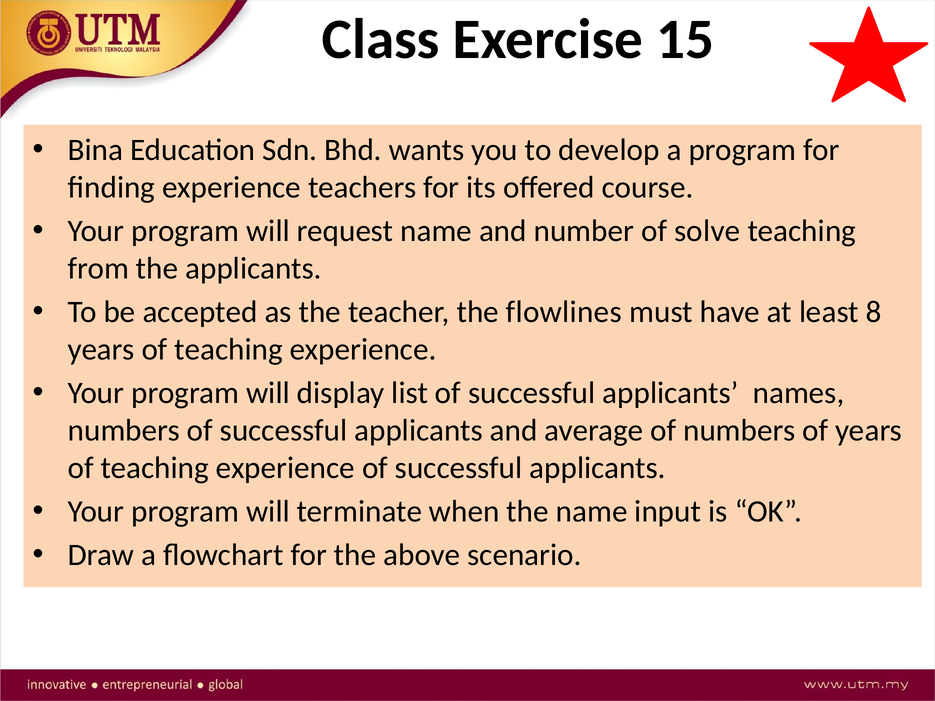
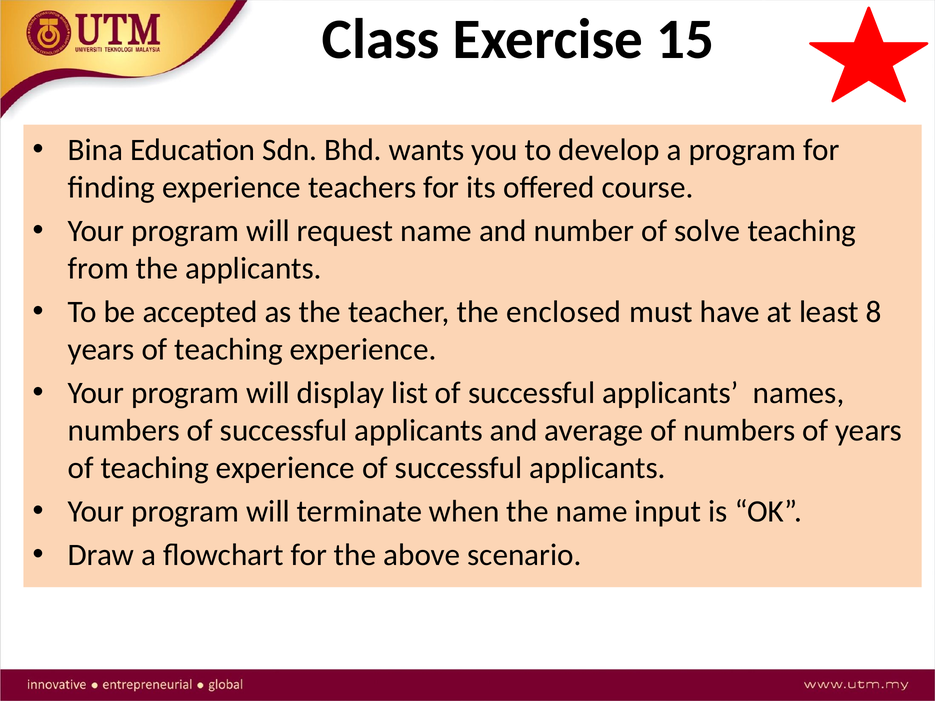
flowlines: flowlines -> enclosed
